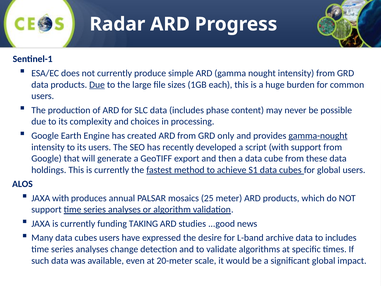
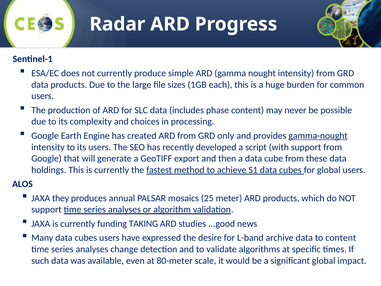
Due at (97, 85) underline: present -> none
JAXA with: with -> they
to includes: includes -> content
20-meter: 20-meter -> 80-meter
